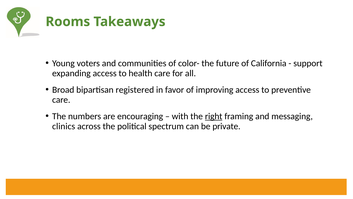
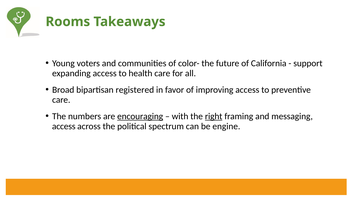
encouraging underline: none -> present
clinics at (64, 126): clinics -> access
private: private -> engine
